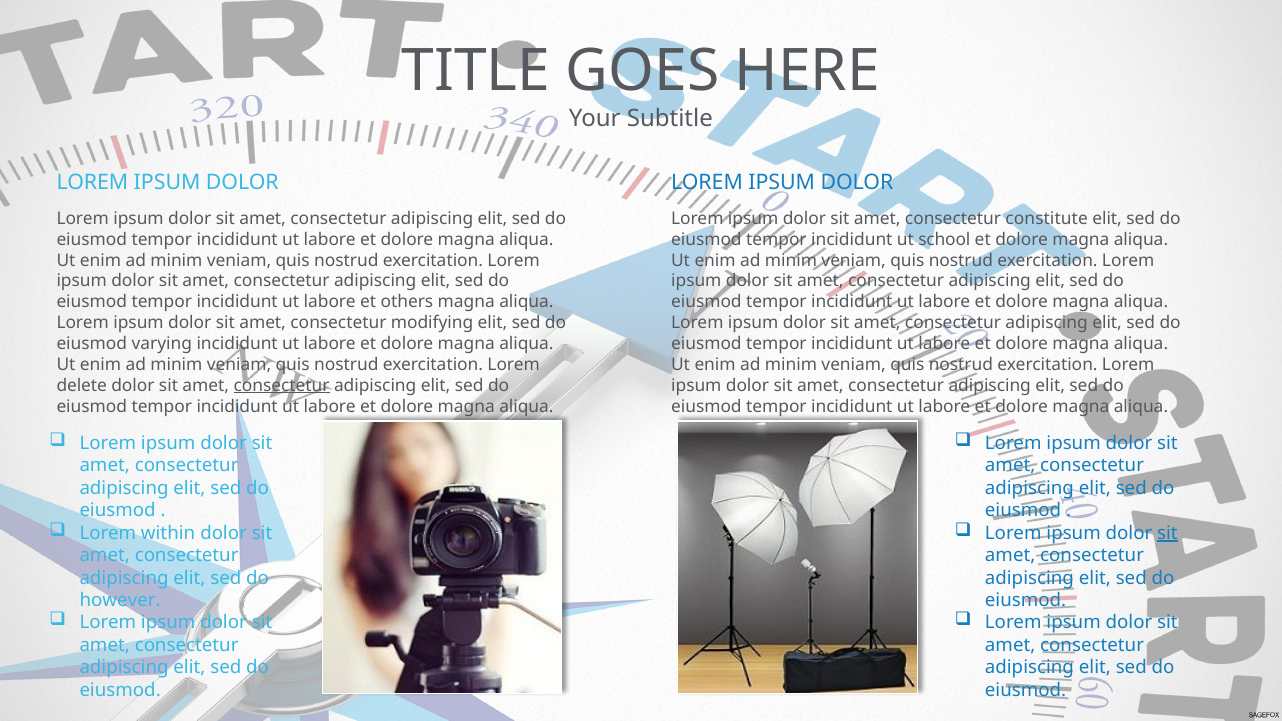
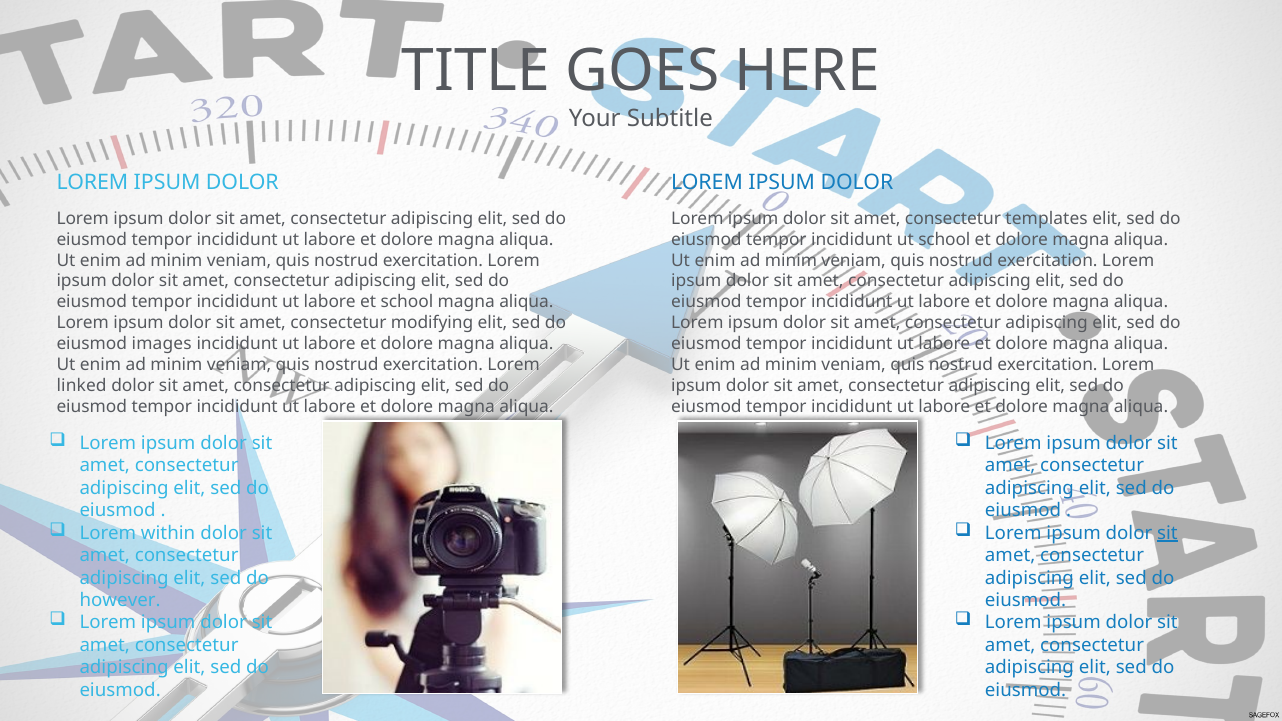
constitute: constitute -> templates
et others: others -> school
varying: varying -> images
delete: delete -> linked
consectetur at (282, 386) underline: present -> none
